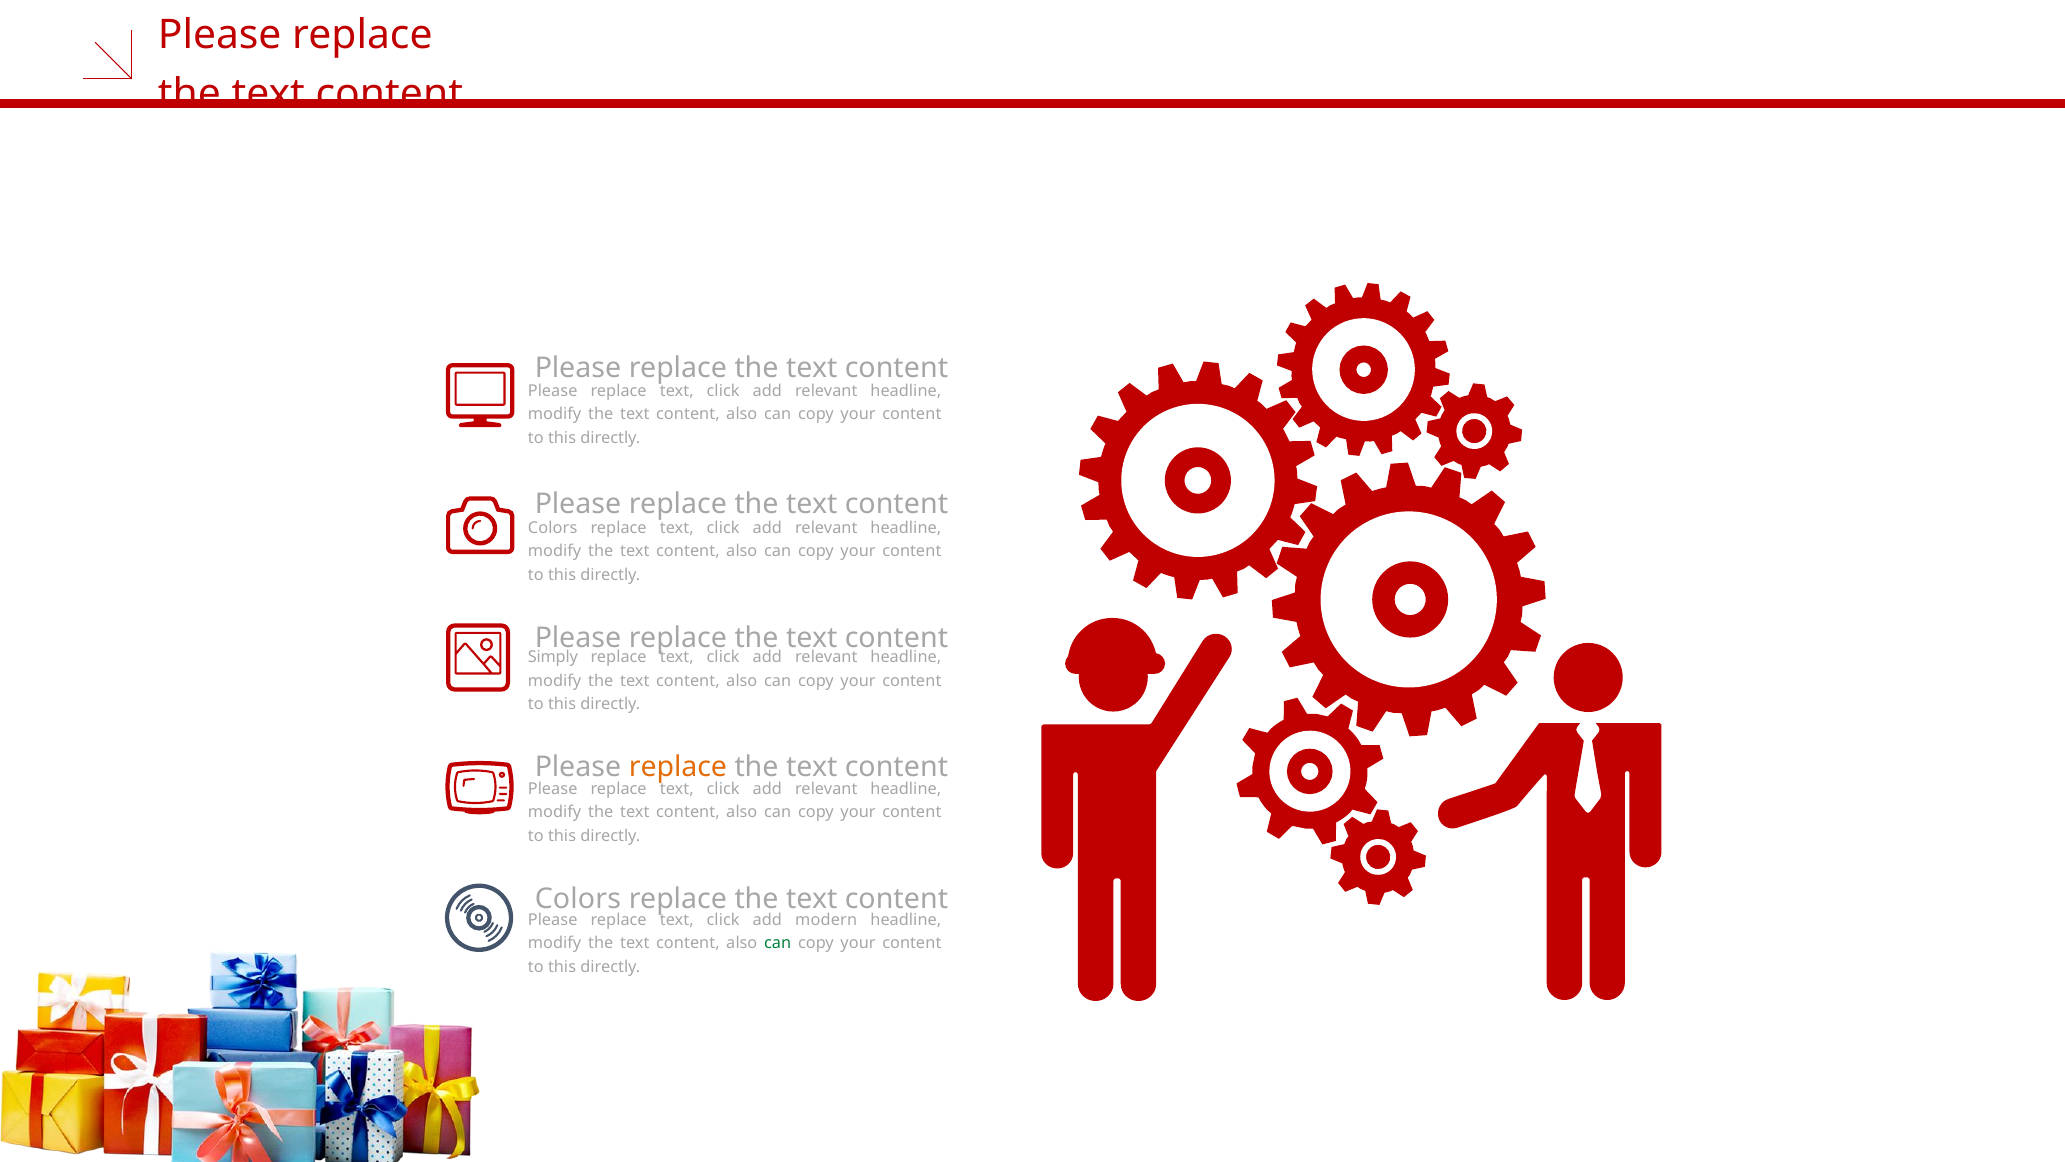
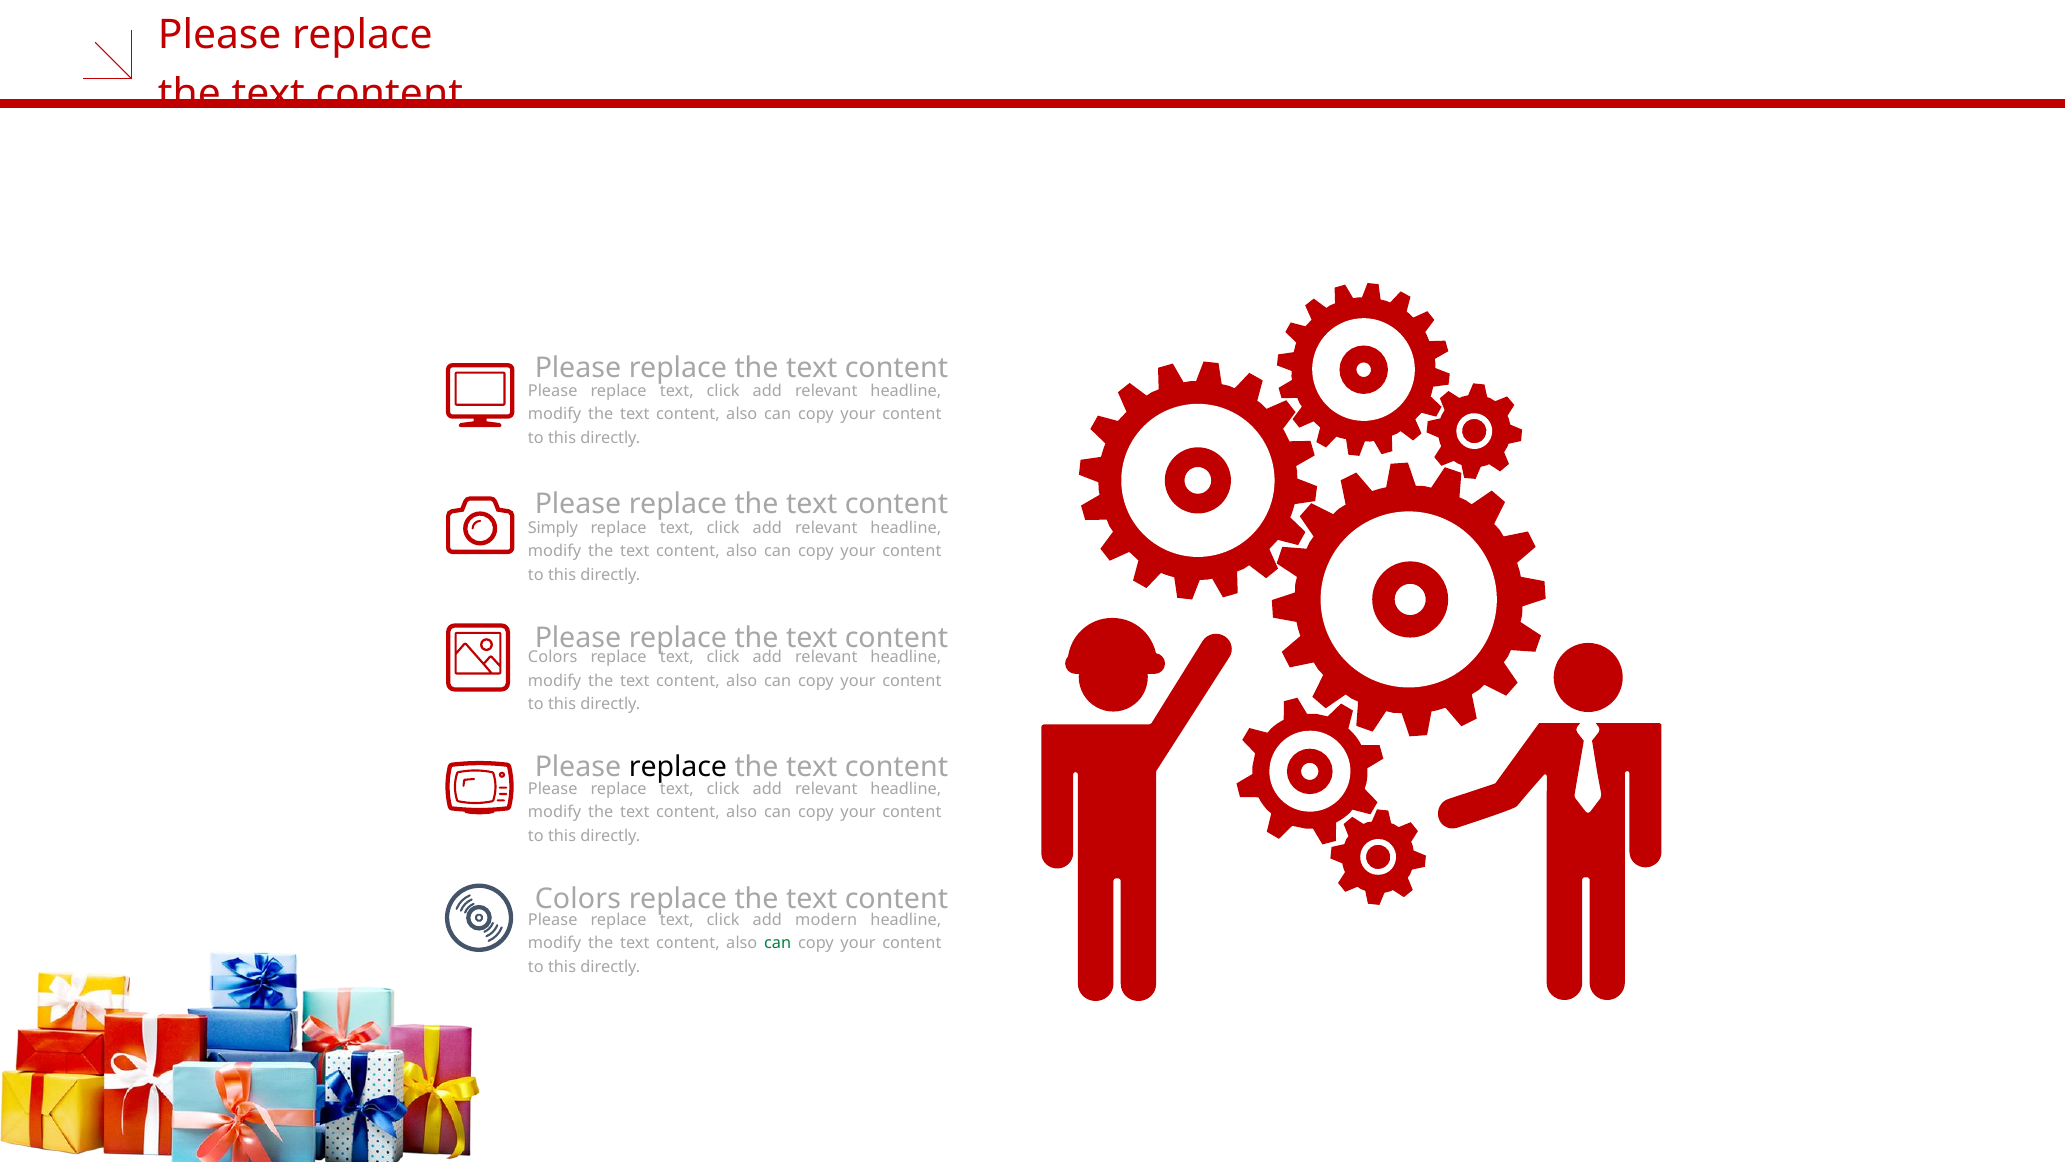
Colors at (553, 528): Colors -> Simply
Simply at (553, 657): Simply -> Colors
replace at (678, 767) colour: orange -> black
